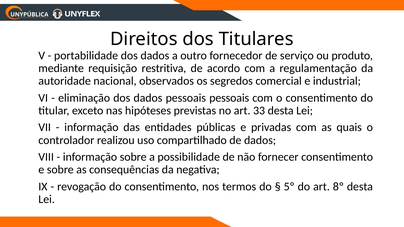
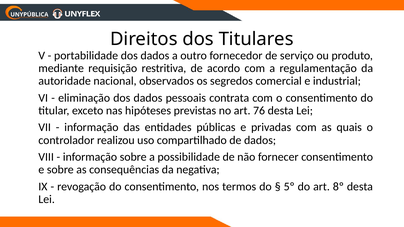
pessoais pessoais: pessoais -> contrata
33: 33 -> 76
